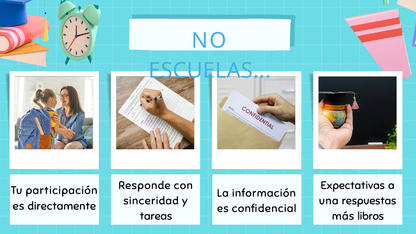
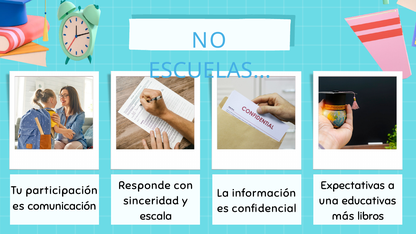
respuestas: respuestas -> educativas
directamente: directamente -> comunicación
tareas: tareas -> escala
